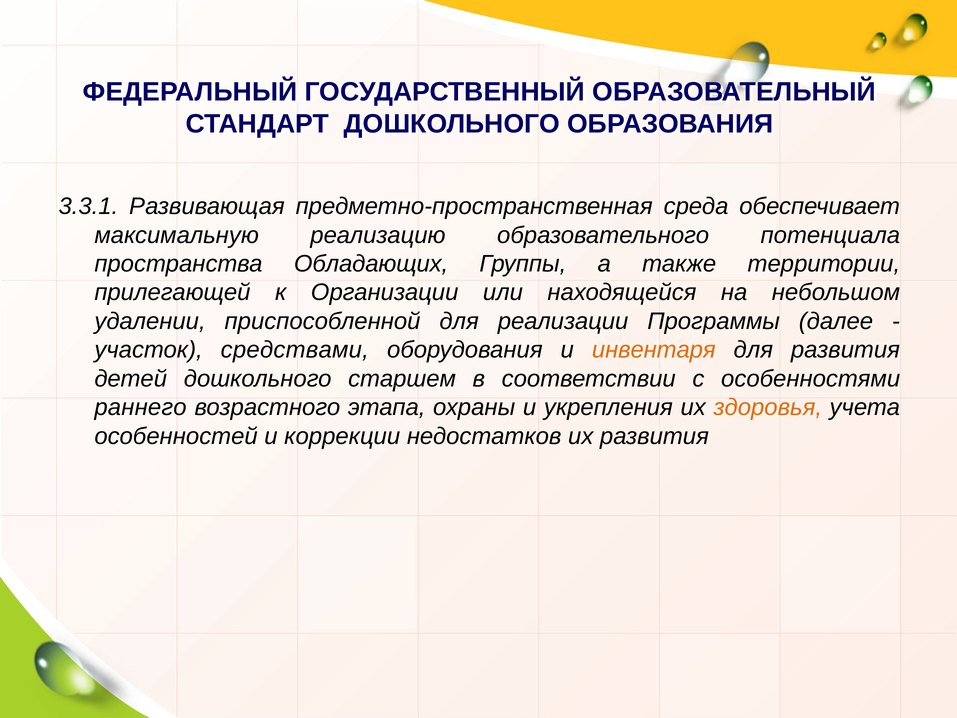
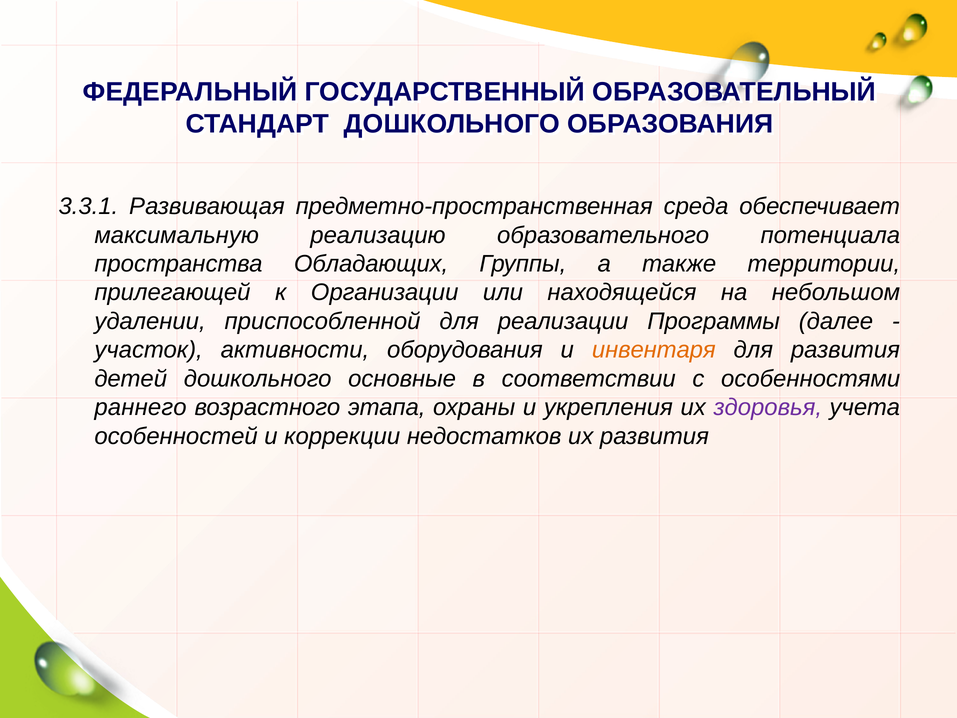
средствами: средствами -> активности
старшем: старшем -> основные
здоровья colour: orange -> purple
